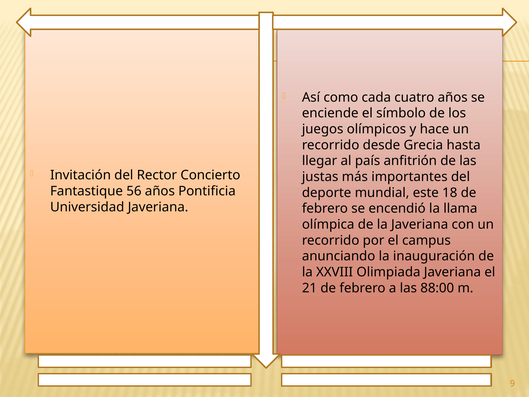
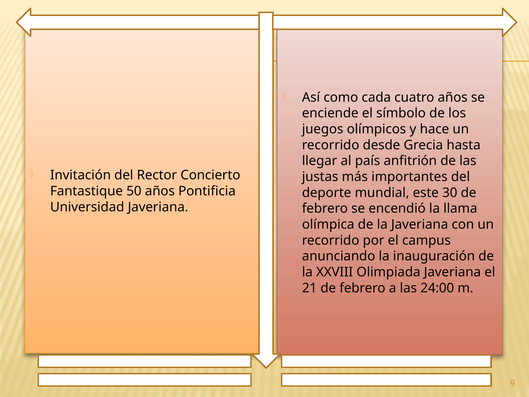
56: 56 -> 50
18: 18 -> 30
88:00: 88:00 -> 24:00
